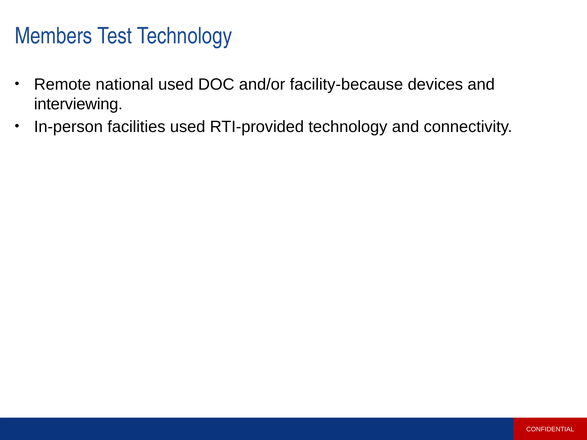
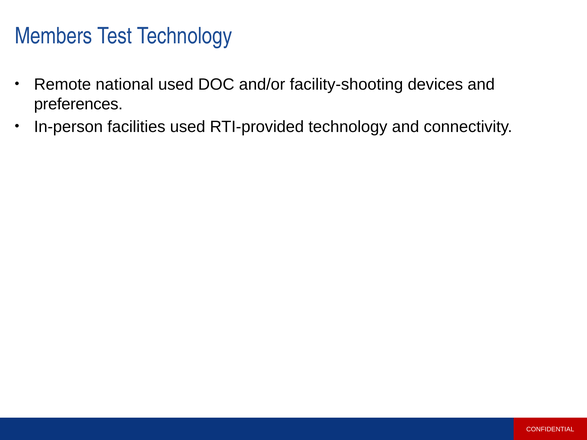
facility-because: facility-because -> facility-shooting
interviewing: interviewing -> preferences
